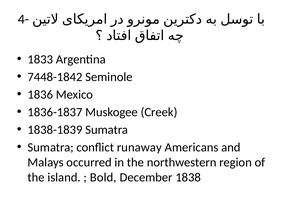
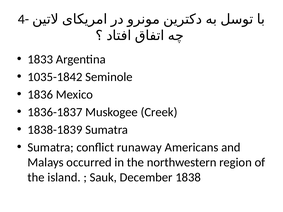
7448-1842: 7448-1842 -> 1035-1842
Bold: Bold -> Sauk
